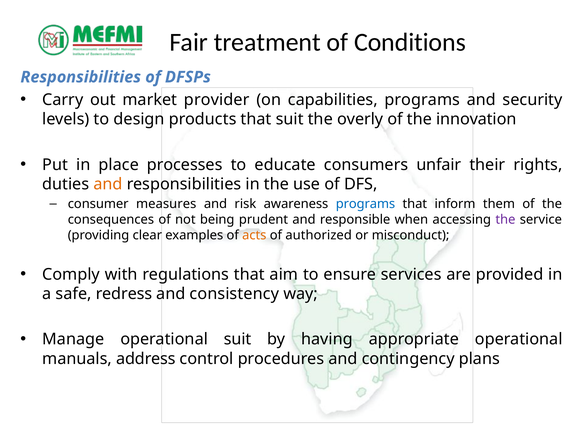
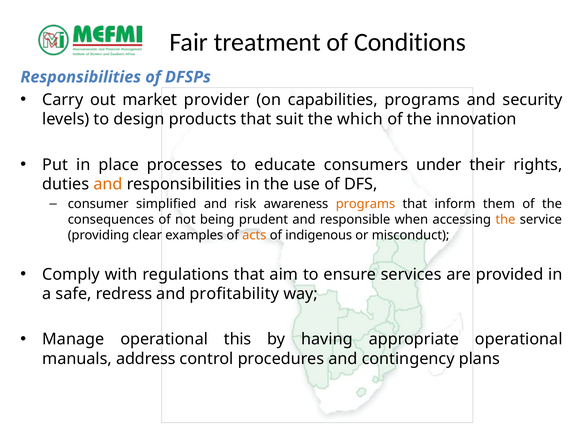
overly: overly -> which
unfair: unfair -> under
measures: measures -> simplified
programs at (365, 204) colour: blue -> orange
the at (505, 219) colour: purple -> orange
authorized: authorized -> indigenous
consistency: consistency -> profitability
operational suit: suit -> this
